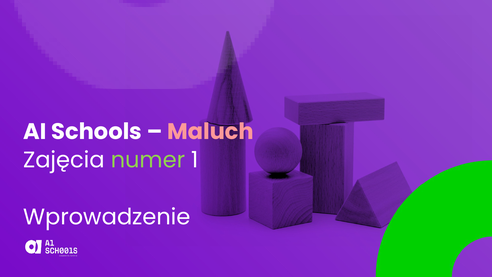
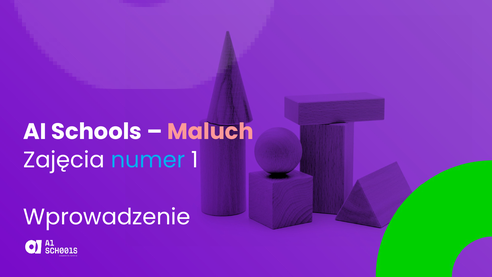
numer colour: light green -> light blue
